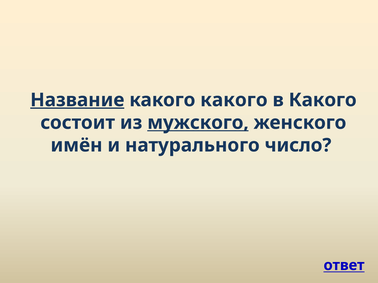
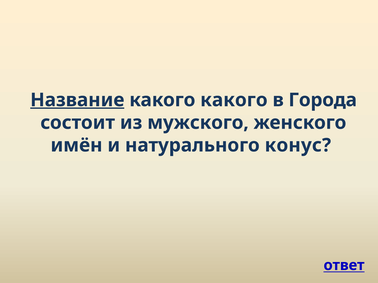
в Какого: Какого -> Города
мужского underline: present -> none
число: число -> конус
